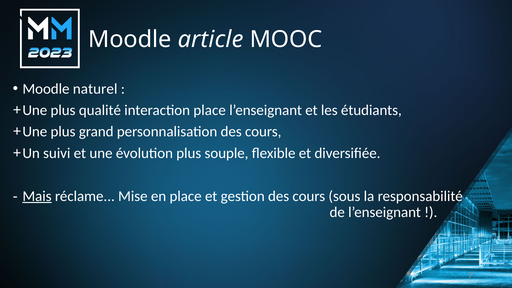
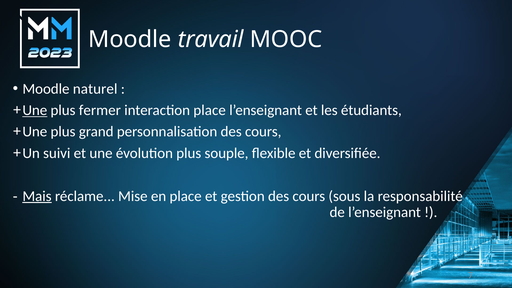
article: article -> travail
Une at (35, 110) underline: none -> present
qualité: qualité -> fermer
